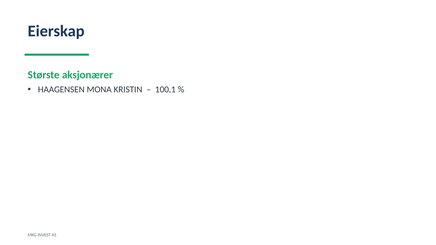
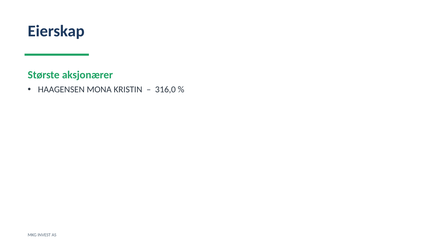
100,1: 100,1 -> 316,0
